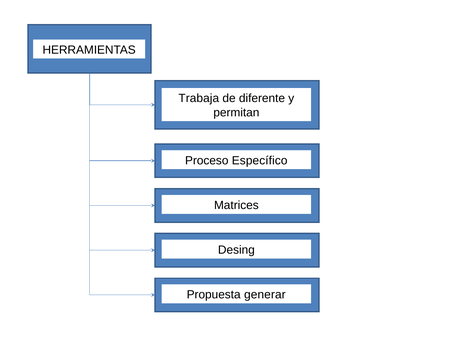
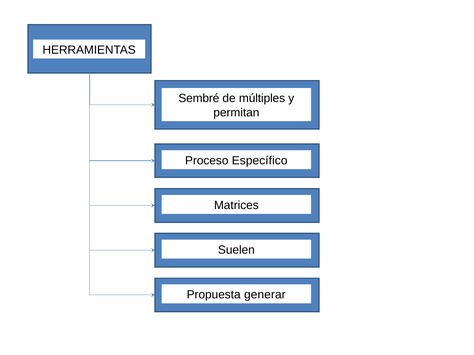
Trabaja: Trabaja -> Sembré
diferente: diferente -> múltiples
Desing: Desing -> Suelen
